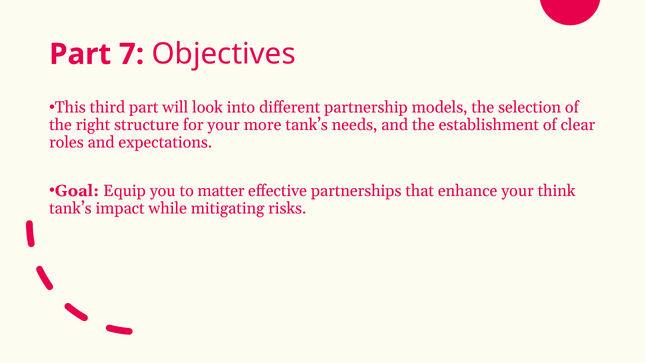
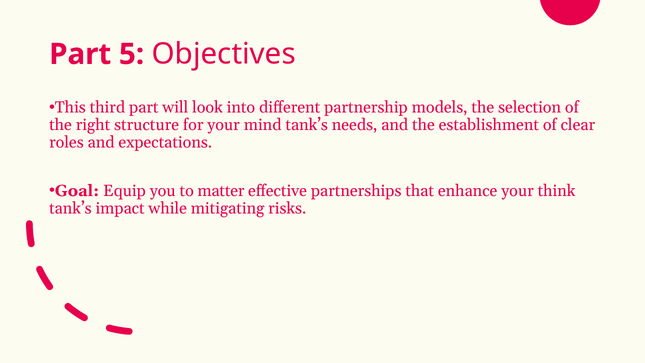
7: 7 -> 5
more: more -> mind
